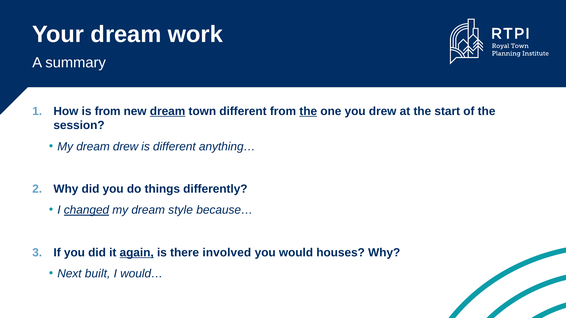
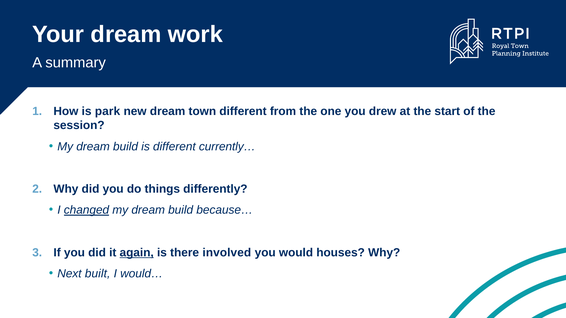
is from: from -> park
dream at (168, 111) underline: present -> none
the at (308, 111) underline: present -> none
drew at (126, 147): drew -> build
anything…: anything… -> currently…
style at (181, 210): style -> build
